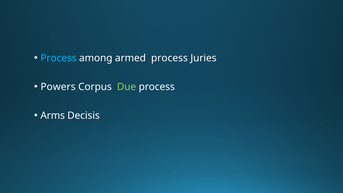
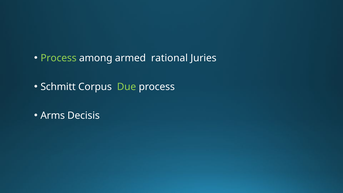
Process at (59, 58) colour: light blue -> light green
process at (169, 58): process -> rational
Powers: Powers -> Schmitt
